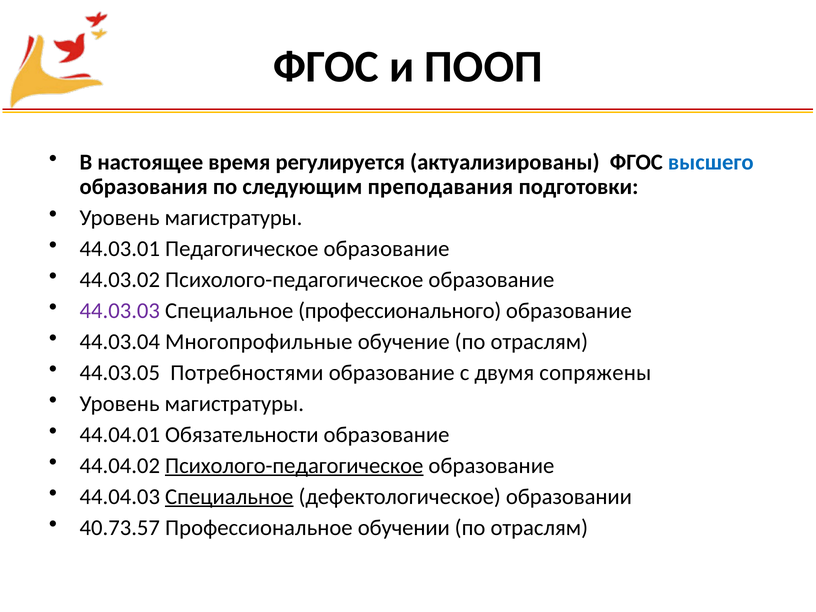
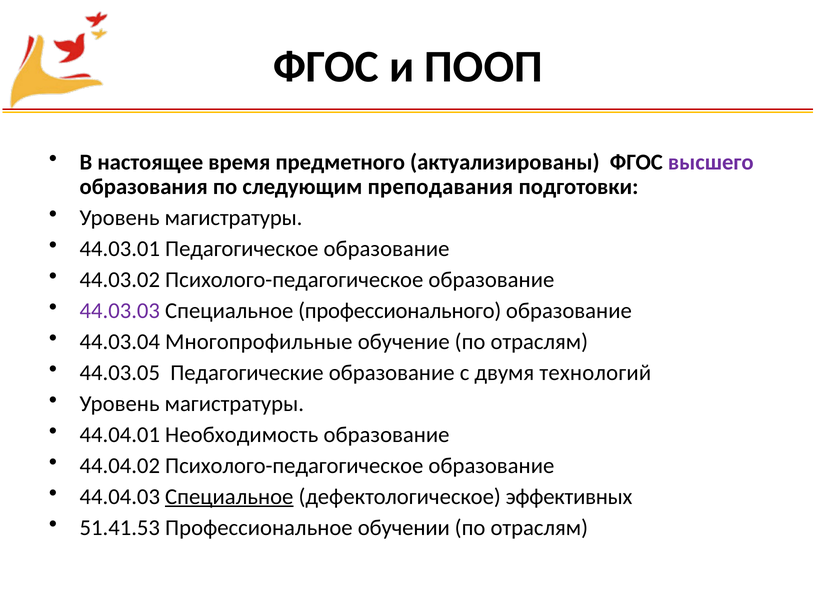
регулируется: регулируется -> предметного
высшего colour: blue -> purple
Потребностями: Потребностями -> Педагогические
сопряжены: сопряжены -> технологий
Обязательности: Обязательности -> Необходимость
Психолого-педагогическое at (294, 466) underline: present -> none
образовании: образовании -> эффективных
40.73.57: 40.73.57 -> 51.41.53
